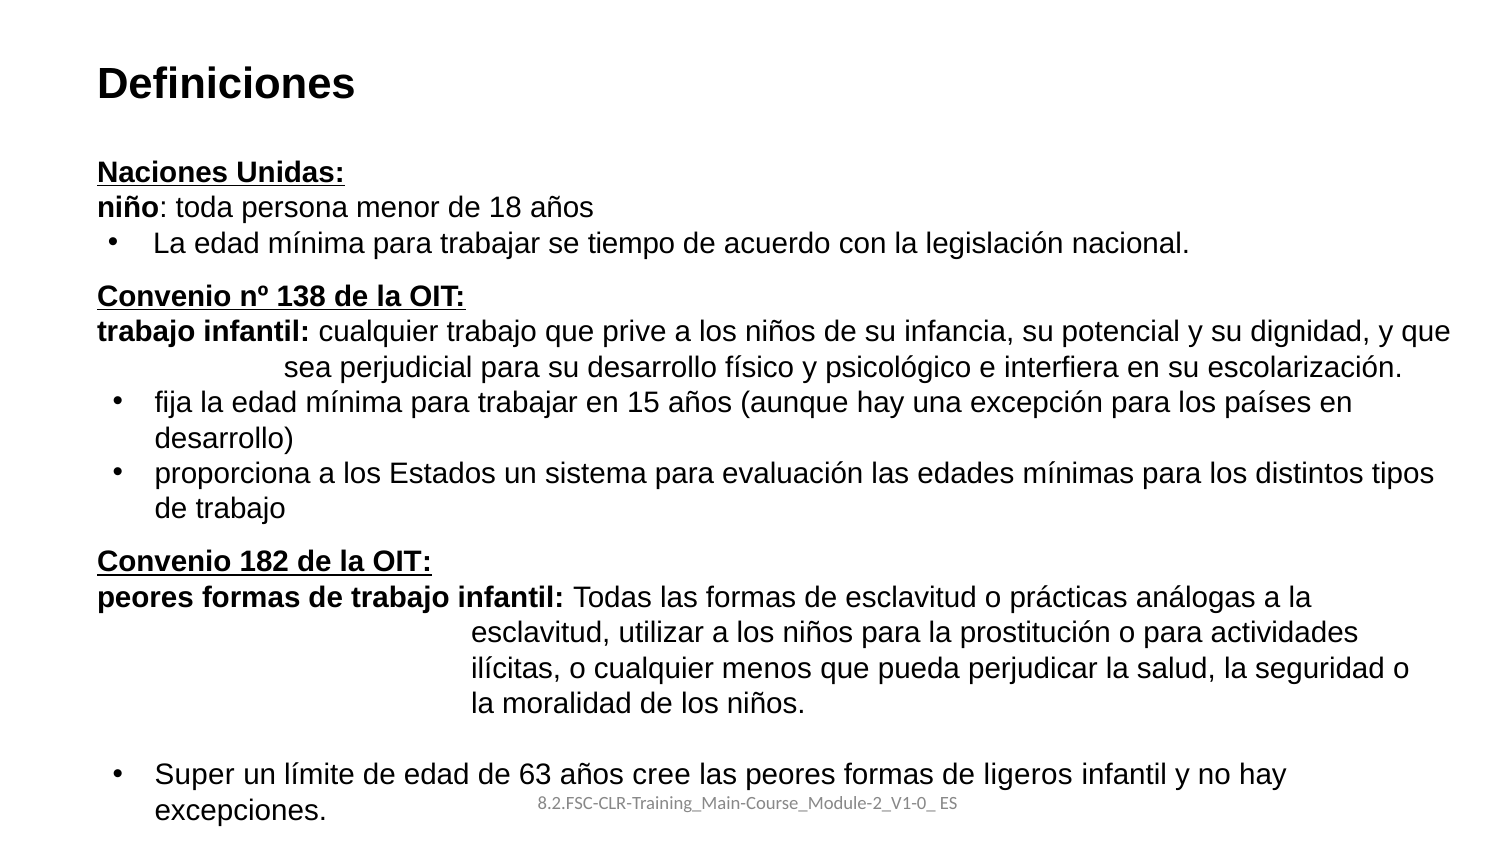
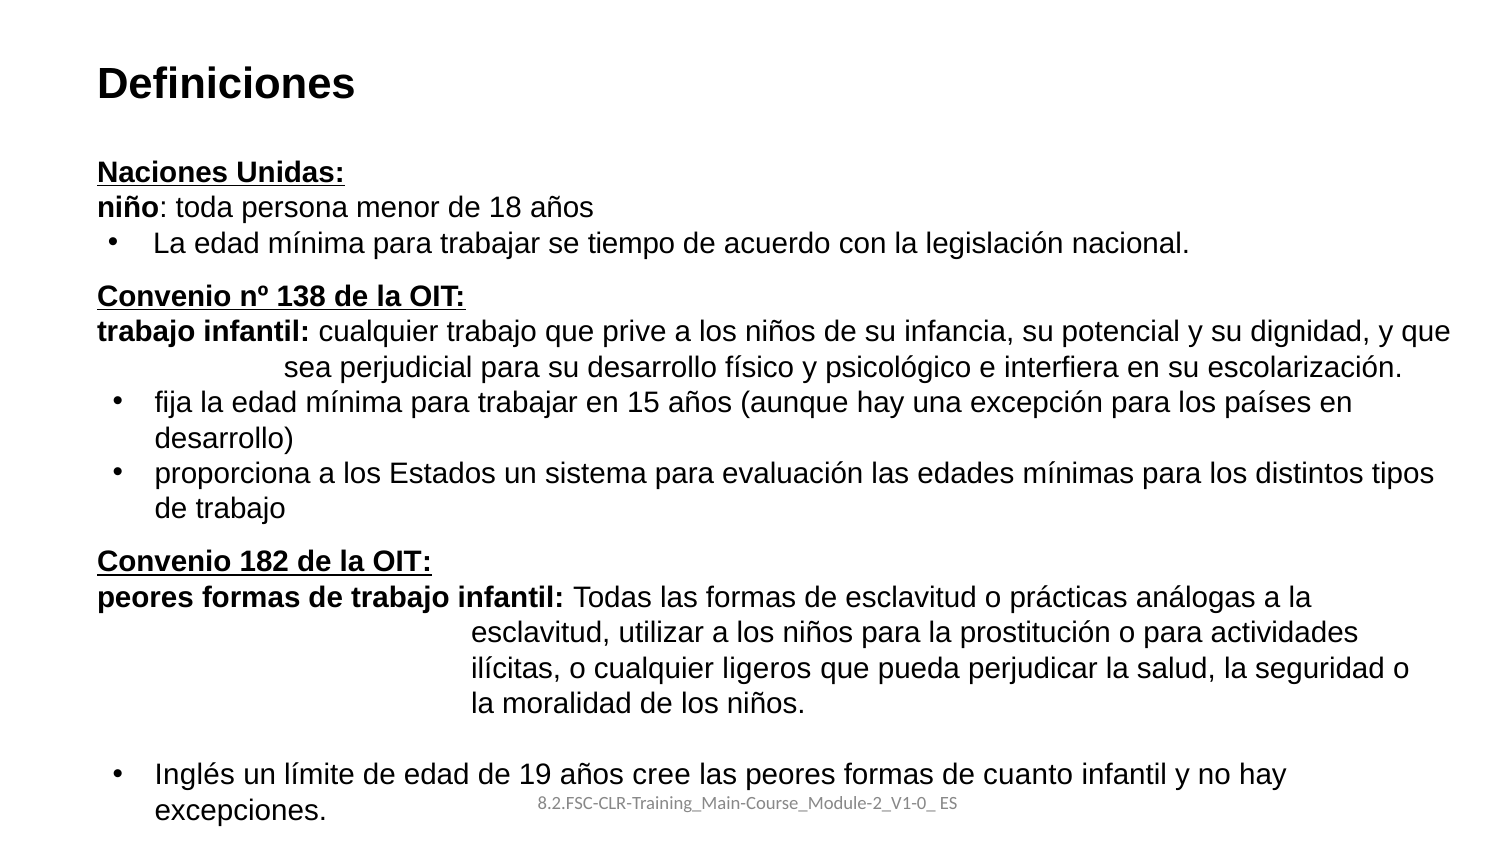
menos: menos -> ligeros
Super: Super -> Inglés
63: 63 -> 19
ligeros: ligeros -> cuanto
